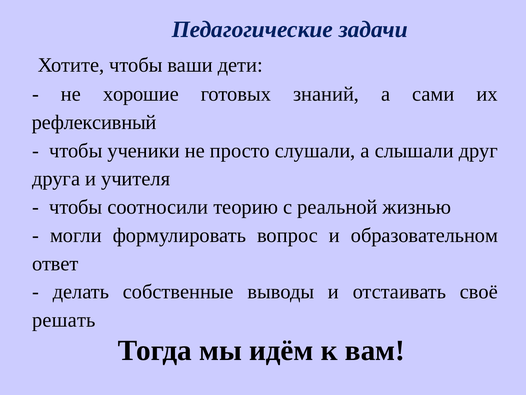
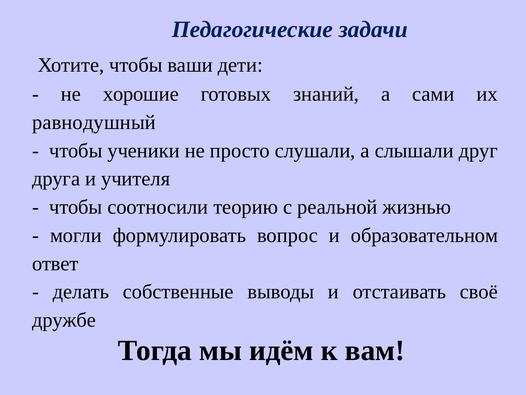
рефлексивный: рефлексивный -> равнодушный
решать: решать -> дружбе
